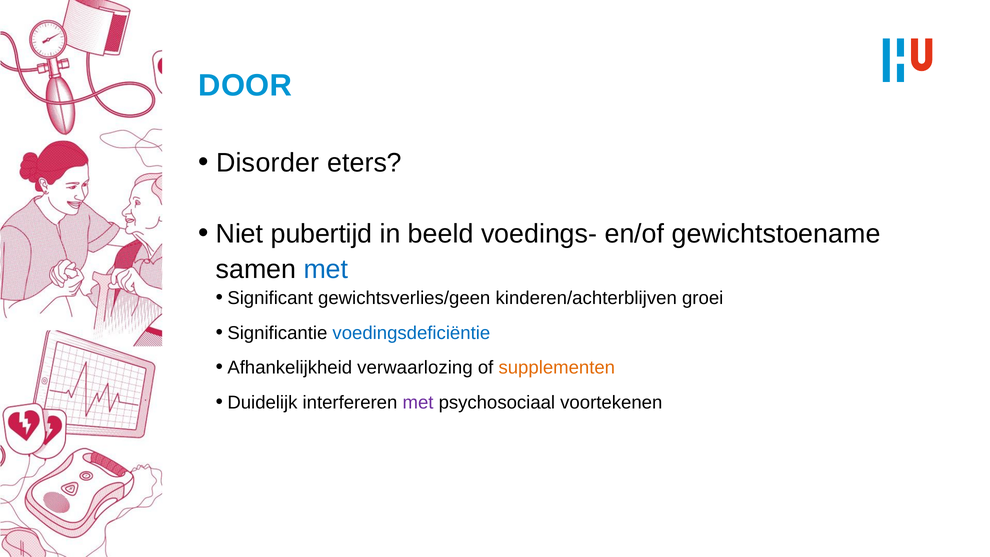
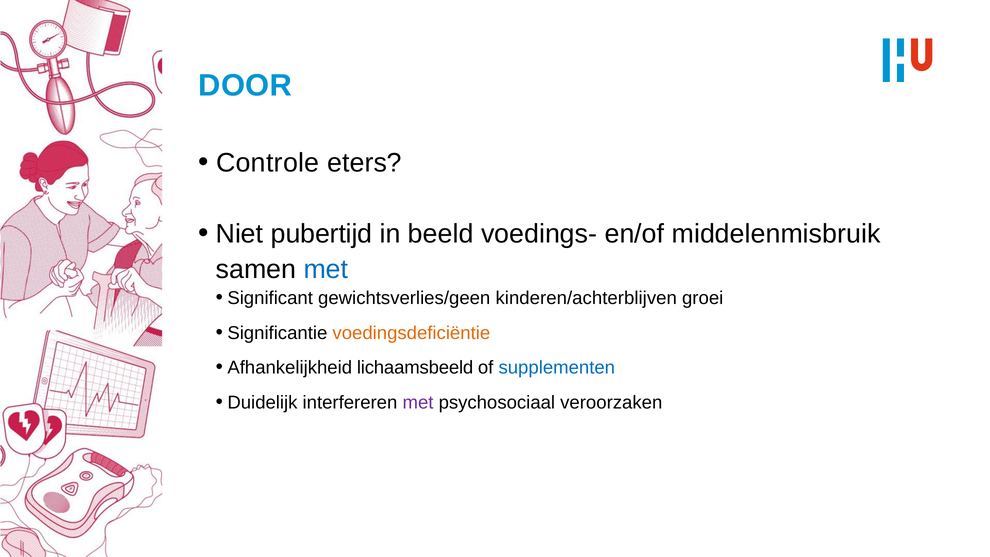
Disorder: Disorder -> Controle
gewichtstoename: gewichtstoename -> middelenmisbruik
voedingsdeficiëntie colour: blue -> orange
verwaarlozing: verwaarlozing -> lichaamsbeeld
supplementen colour: orange -> blue
voortekenen: voortekenen -> veroorzaken
